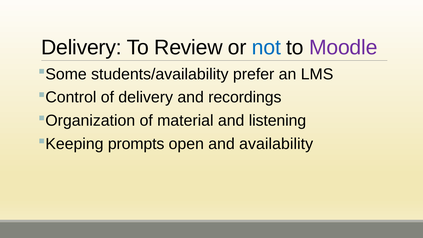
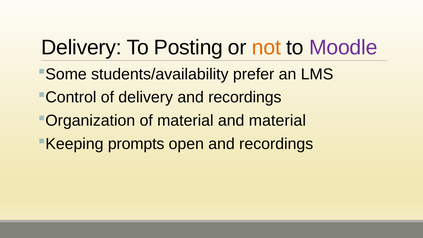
Review: Review -> Posting
not colour: blue -> orange
and listening: listening -> material
open and availability: availability -> recordings
